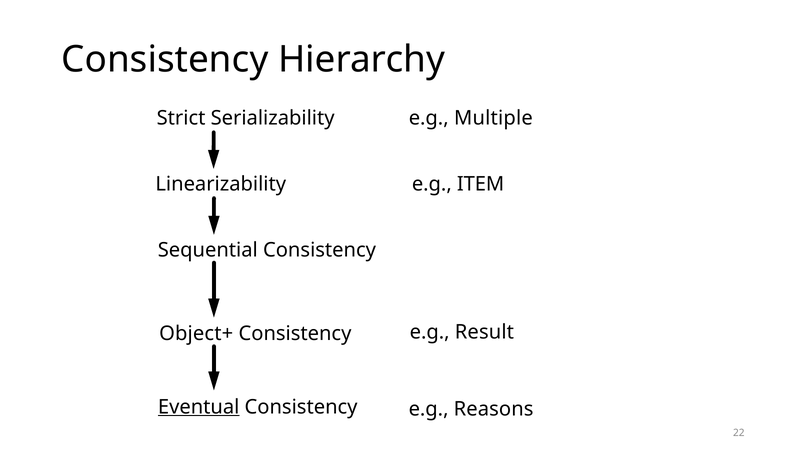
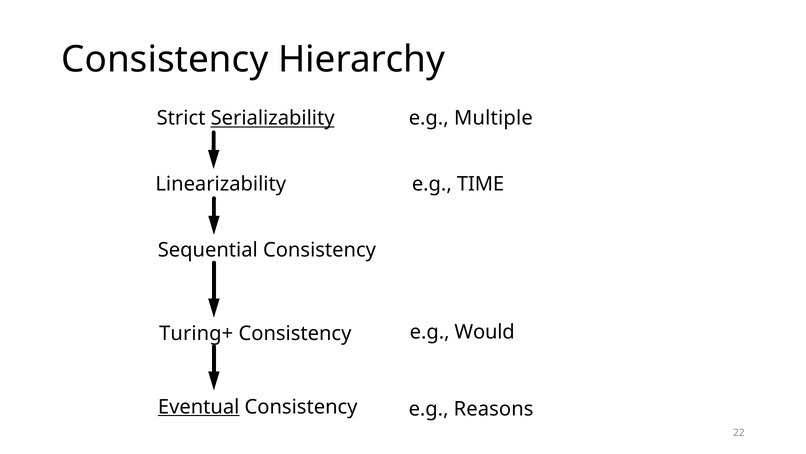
Serializability underline: none -> present
ITEM: ITEM -> TIME
Result: Result -> Would
Object+: Object+ -> Turing+
